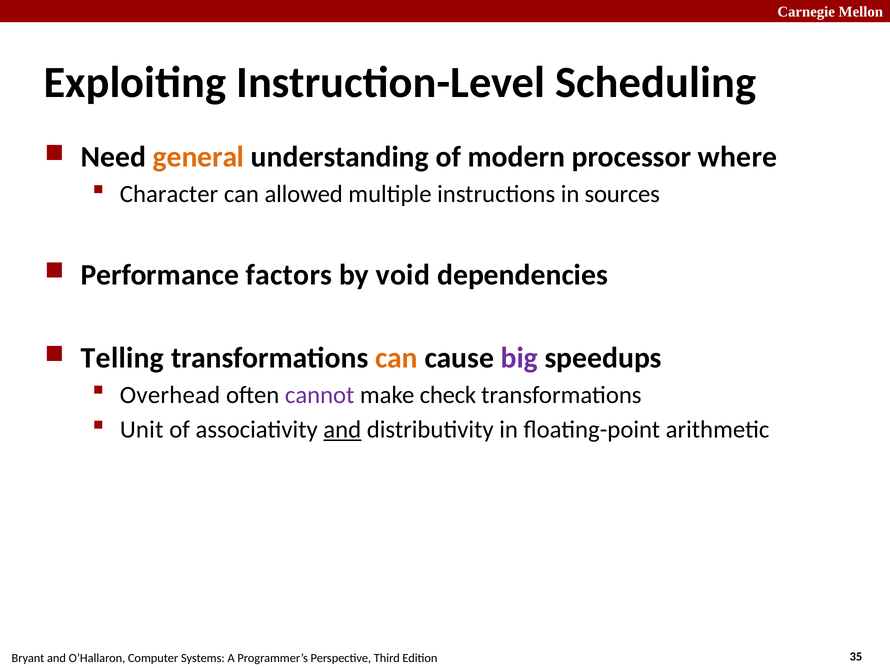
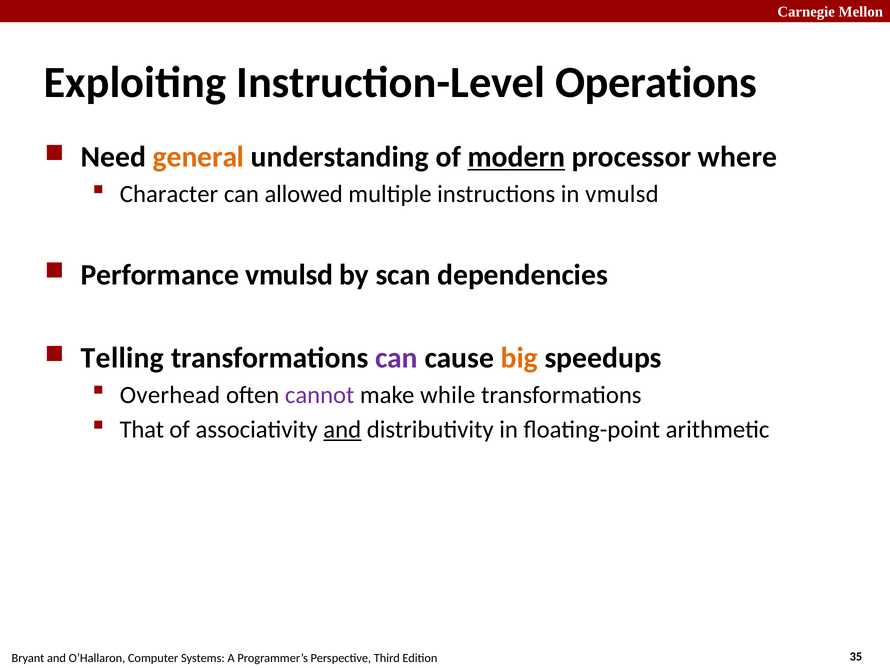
Scheduling: Scheduling -> Operations
modern underline: none -> present
in sources: sources -> vmulsd
Performance factors: factors -> vmulsd
void: void -> scan
can at (396, 358) colour: orange -> purple
big colour: purple -> orange
check: check -> while
Unit: Unit -> That
